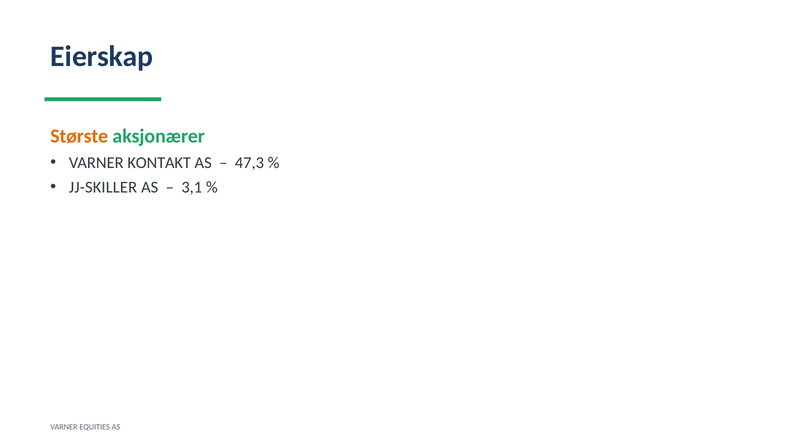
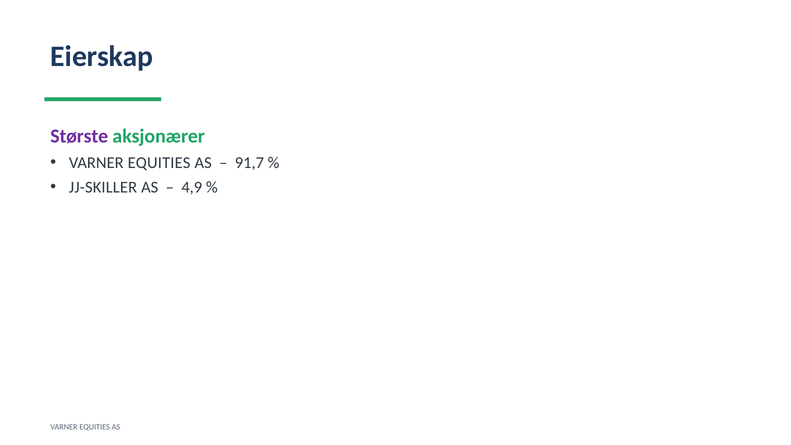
Største colour: orange -> purple
KONTAKT at (159, 163): KONTAKT -> EQUITIES
47,3: 47,3 -> 91,7
3,1: 3,1 -> 4,9
